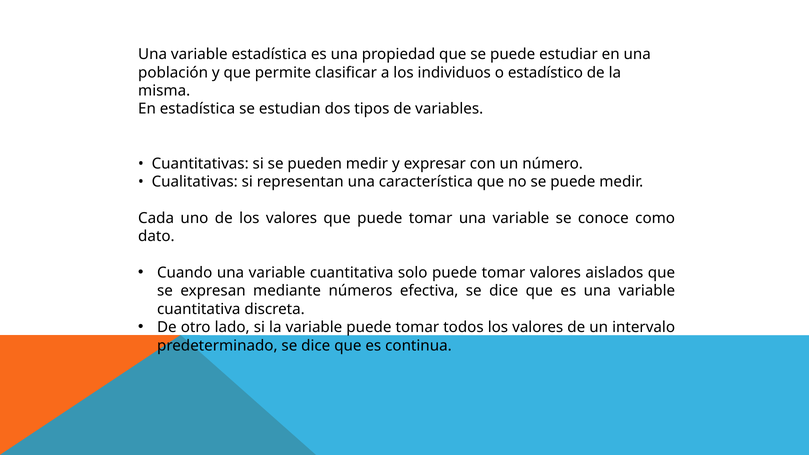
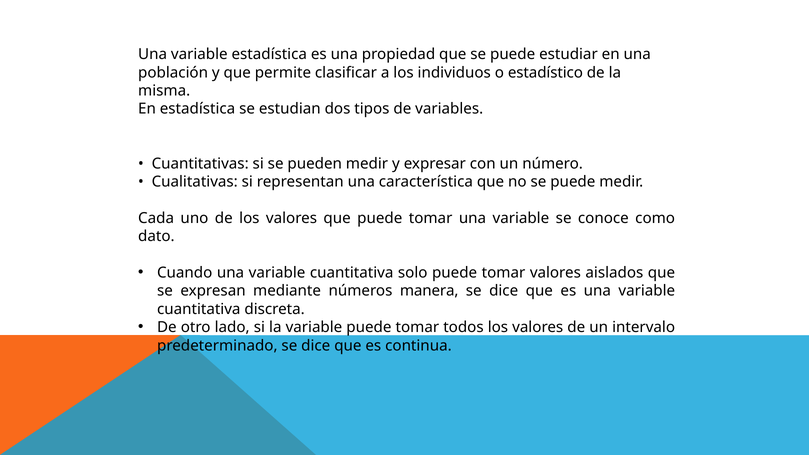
efectiva: efectiva -> manera
